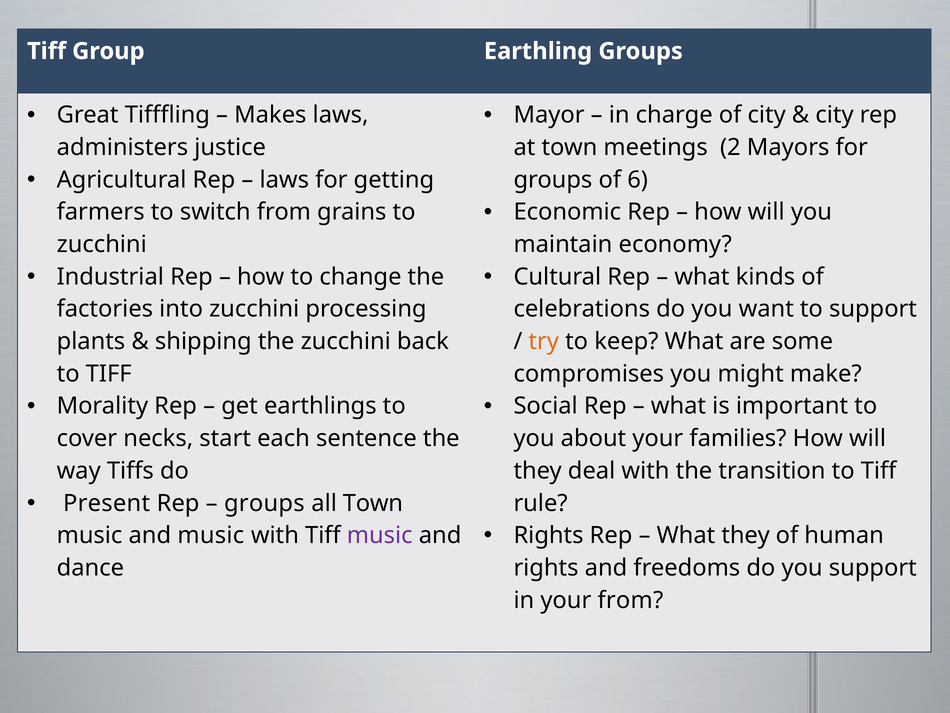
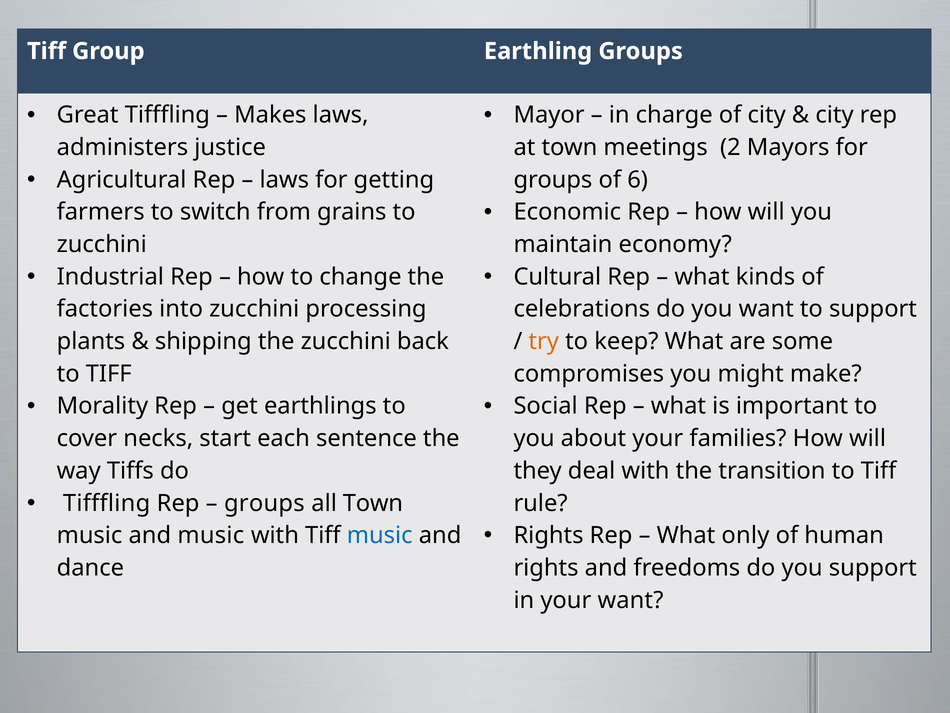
Present at (107, 503): Present -> Tifffling
What they: they -> only
music at (380, 535) colour: purple -> blue
your from: from -> want
